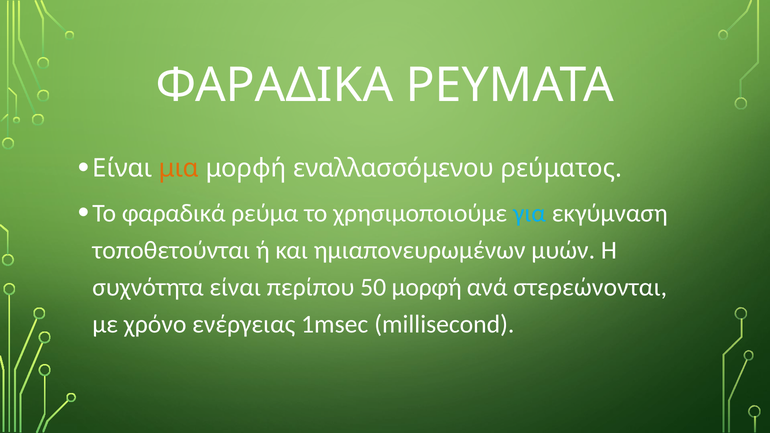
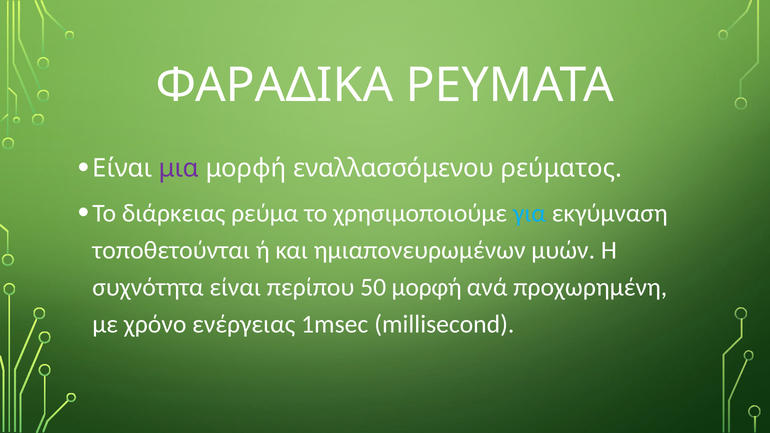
μια colour: orange -> purple
φαραδικά: φαραδικά -> διάρκειας
στερεώνονται: στερεώνονται -> προχωρημένη
